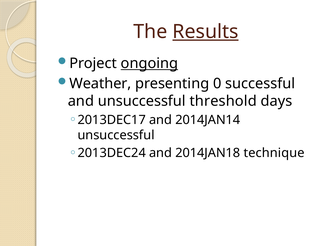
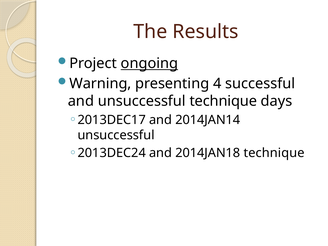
Results underline: present -> none
Weather: Weather -> Warning
0: 0 -> 4
unsuccessful threshold: threshold -> technique
